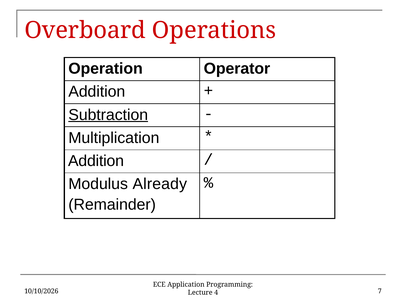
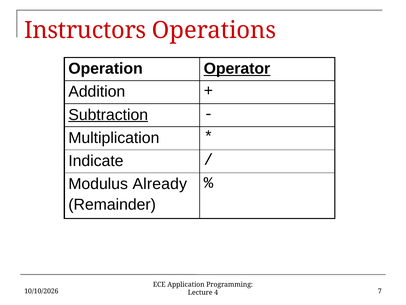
Overboard: Overboard -> Instructors
Operator underline: none -> present
Addition at (96, 161): Addition -> Indicate
